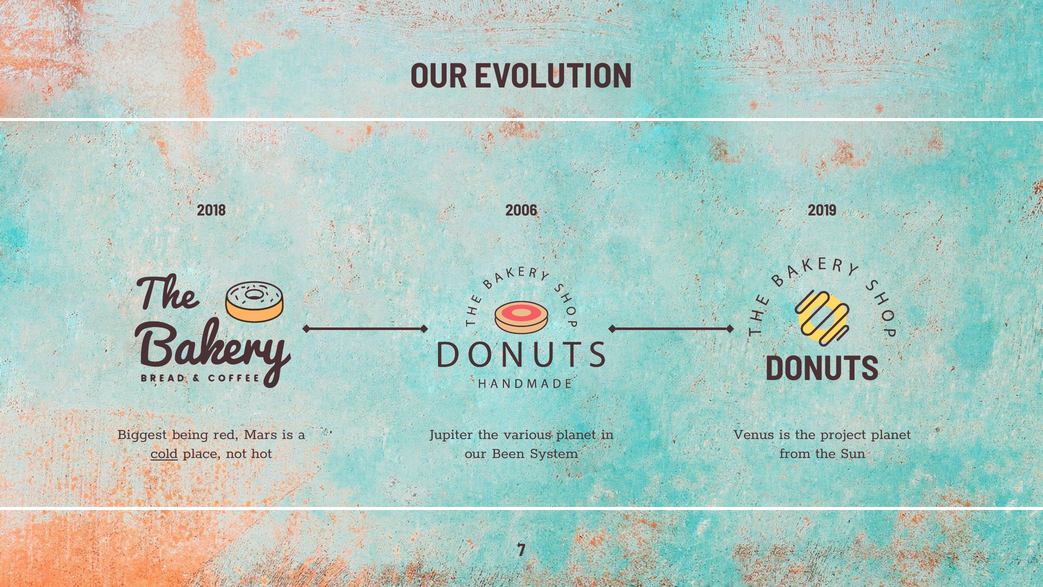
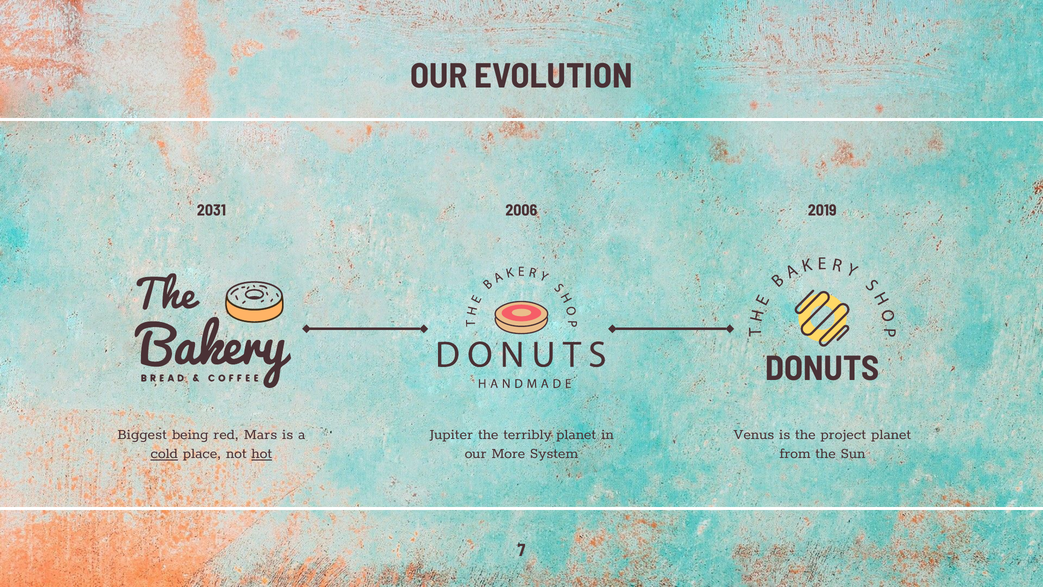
2018: 2018 -> 2031
various: various -> terribly
hot underline: none -> present
Been: Been -> More
